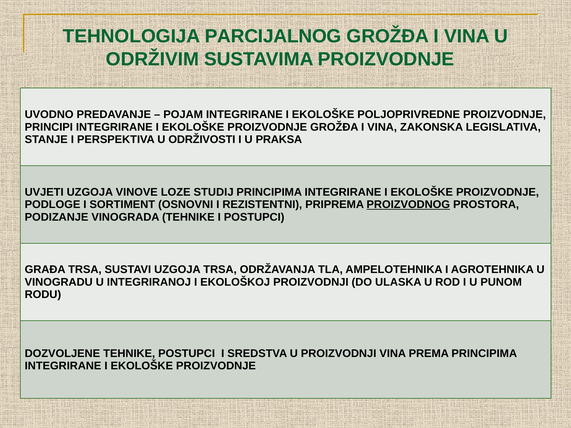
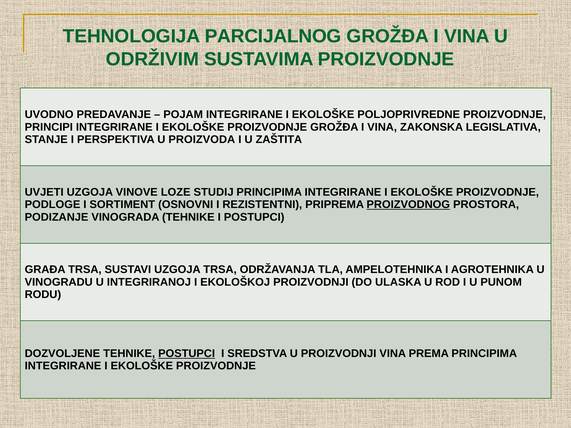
ODRŽIVOSTI: ODRŽIVOSTI -> PROIZVODA
PRAKSA: PRAKSA -> ZAŠTITA
POSTUPCI at (187, 354) underline: none -> present
